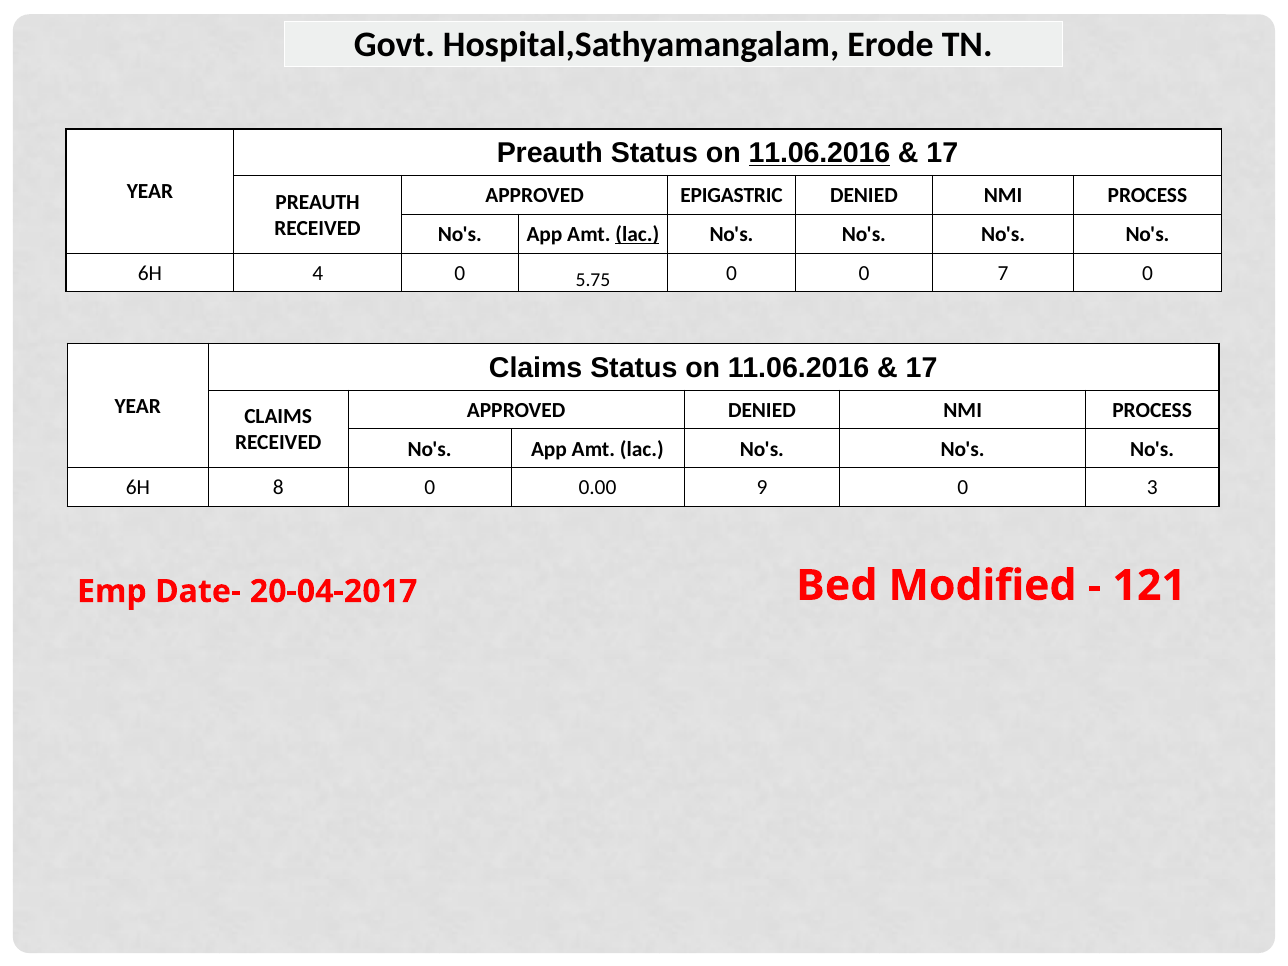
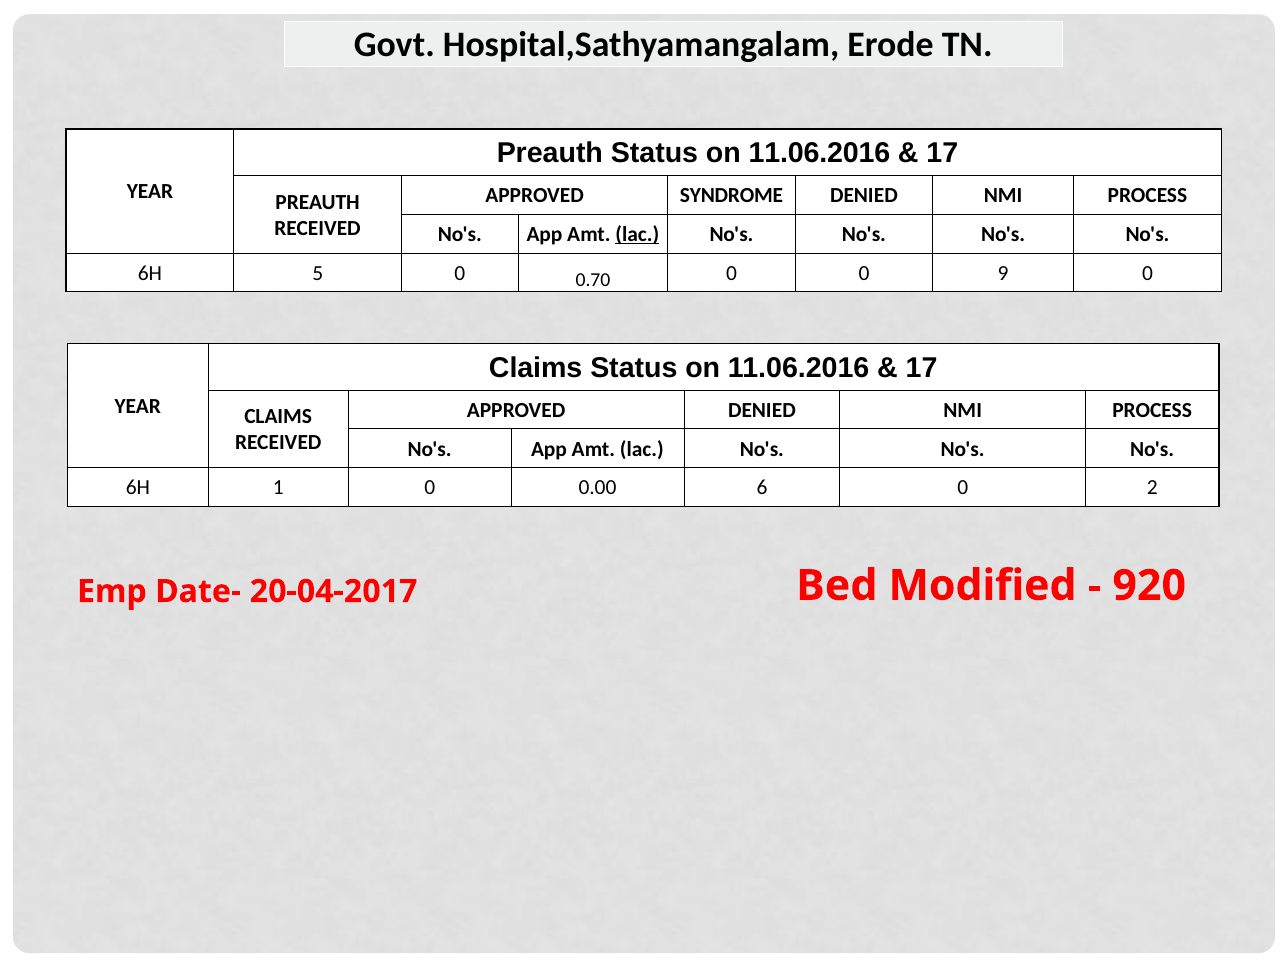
11.06.2016 at (819, 153) underline: present -> none
EPIGASTRIC: EPIGASTRIC -> SYNDROME
4: 4 -> 5
5.75: 5.75 -> 0.70
7: 7 -> 9
8: 8 -> 1
9: 9 -> 6
3: 3 -> 2
121: 121 -> 920
